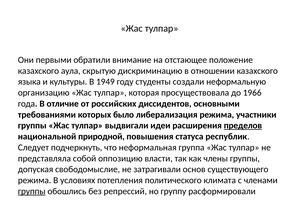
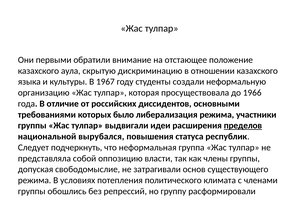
1949: 1949 -> 1967
природной: природной -> вырубался
группы at (32, 191) underline: present -> none
